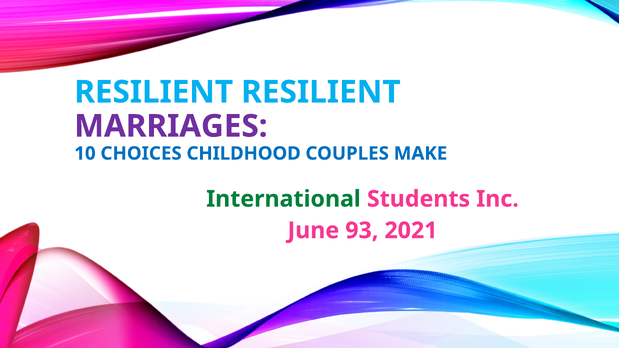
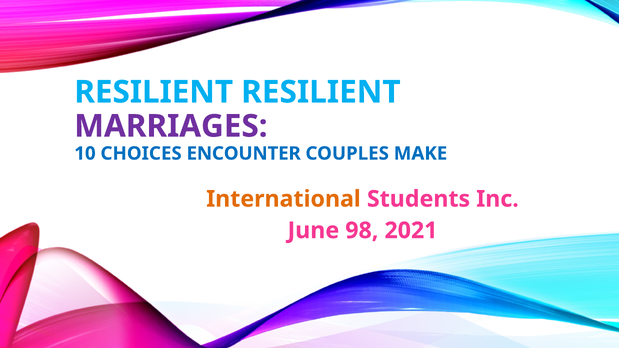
CHILDHOOD: CHILDHOOD -> ENCOUNTER
International colour: green -> orange
93: 93 -> 98
